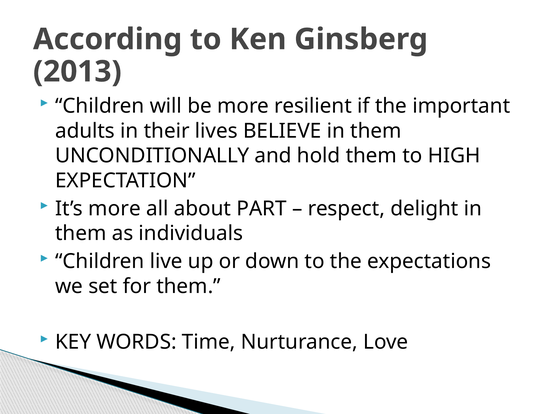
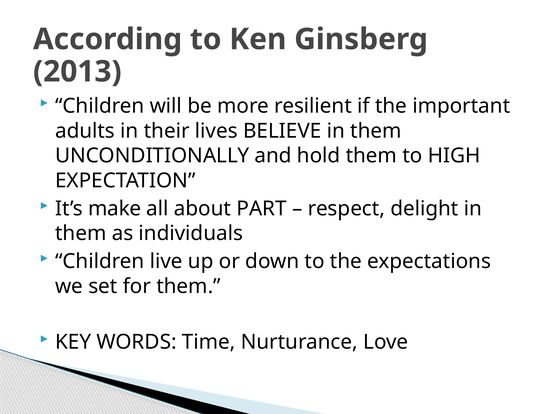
It’s more: more -> make
